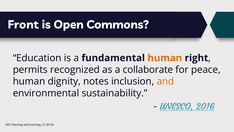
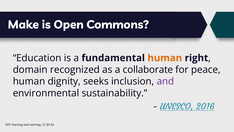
Front: Front -> Make
permits: permits -> domain
notes: notes -> seeks
and at (165, 81) colour: orange -> purple
